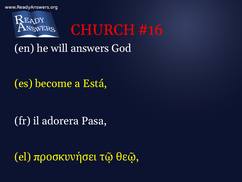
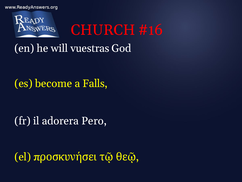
answers: answers -> vuestras
Está: Está -> Falls
Pasa: Pasa -> Pero
